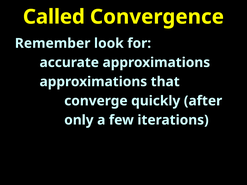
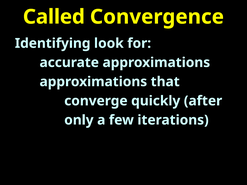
Remember: Remember -> Identifying
